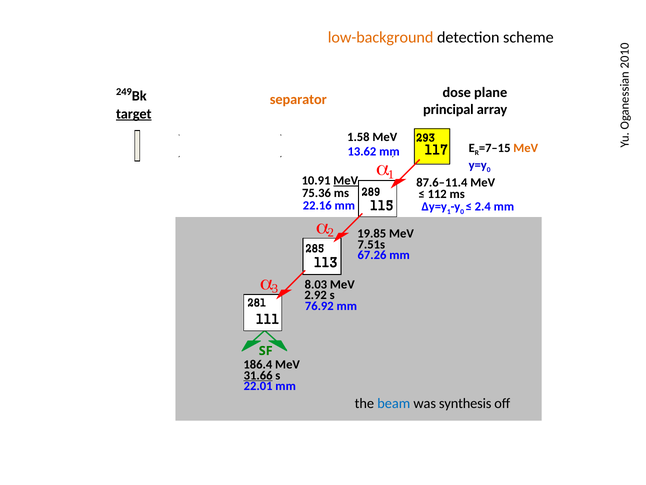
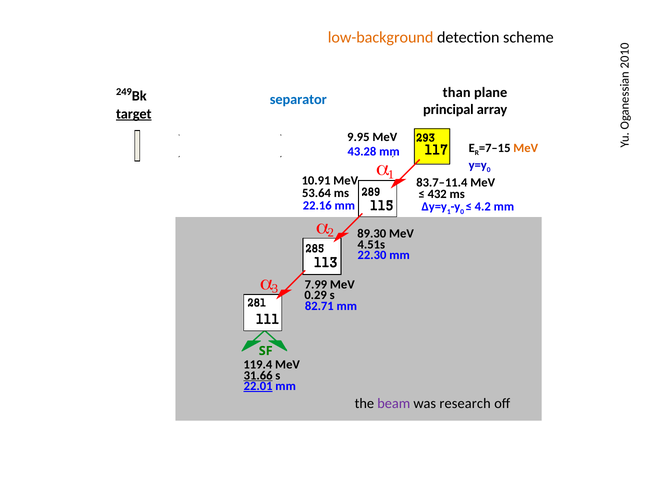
dose: dose -> than
separator colour: orange -> blue
1.58: 1.58 -> 9.95
13.62: 13.62 -> 43.28
MeV at (346, 180) underline: present -> none
87.6–11.4: 87.6–11.4 -> 83.7–11.4
75.36: 75.36 -> 53.64
112: 112 -> 432
2.4: 2.4 -> 4.2
19.85: 19.85 -> 89.30
7.51s: 7.51s -> 4.51s
67.26: 67.26 -> 22.30
8.03: 8.03 -> 7.99
2.92: 2.92 -> 0.29
76.92: 76.92 -> 82.71
186.4: 186.4 -> 119.4
22.01 underline: none -> present
beam colour: blue -> purple
synthesis: synthesis -> research
